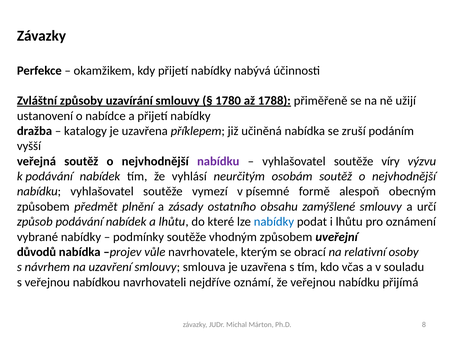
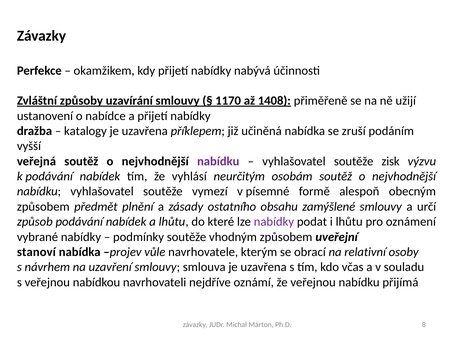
1780: 1780 -> 1170
1788: 1788 -> 1408
víry: víry -> zisk
nabídky at (274, 222) colour: blue -> purple
důvodů: důvodů -> stanoví
